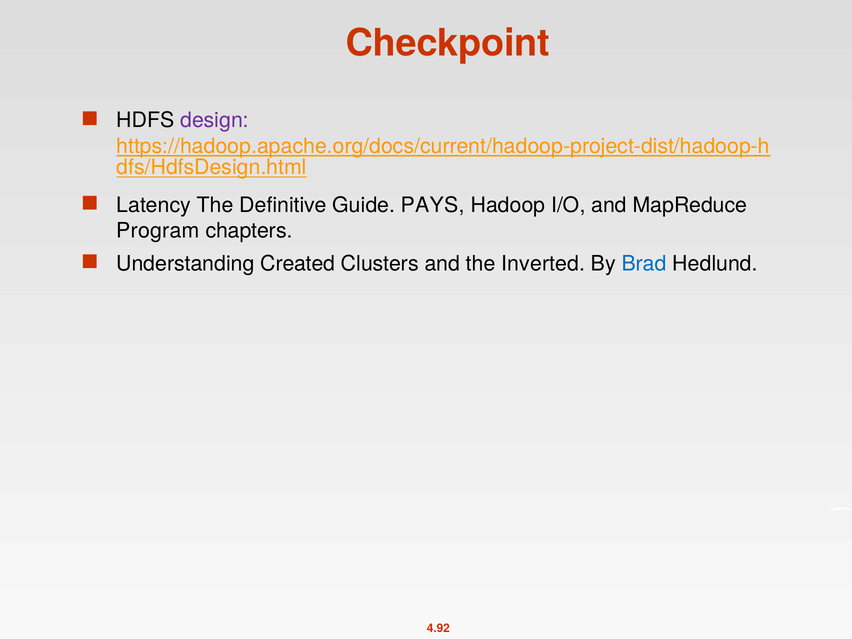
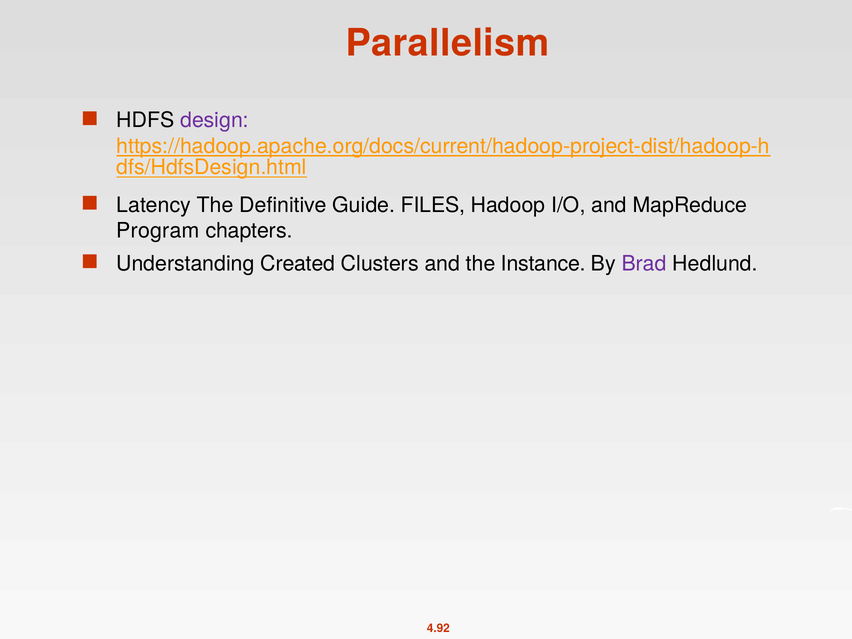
Checkpoint: Checkpoint -> Parallelism
PAYS: PAYS -> FILES
Inverted: Inverted -> Instance
Brad colour: blue -> purple
